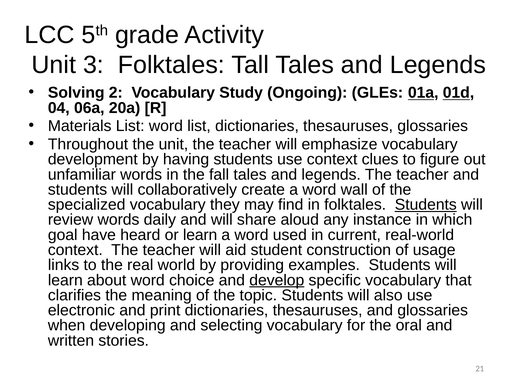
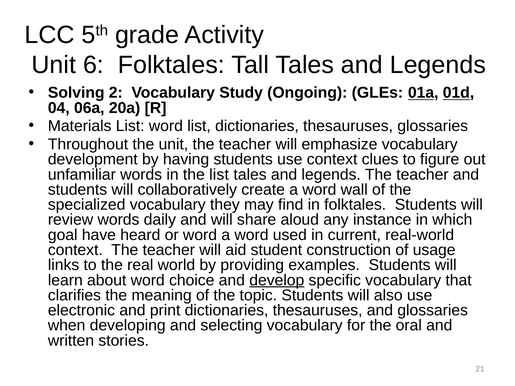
3: 3 -> 6
the fall: fall -> list
Students at (426, 205) underline: present -> none
or learn: learn -> word
